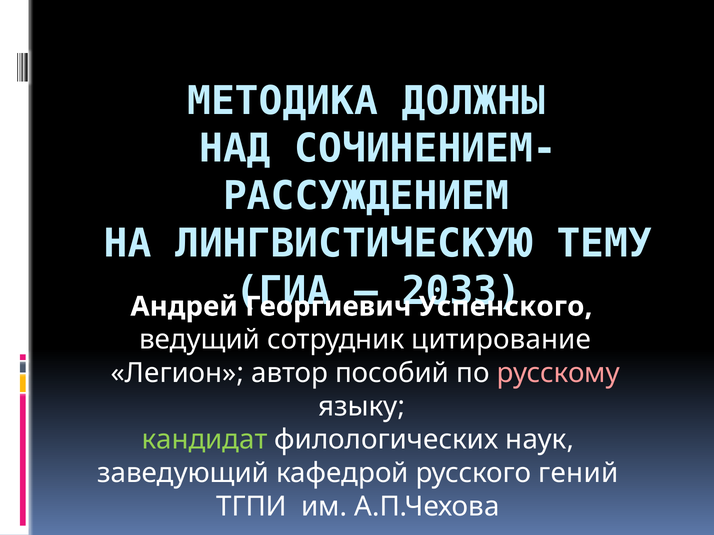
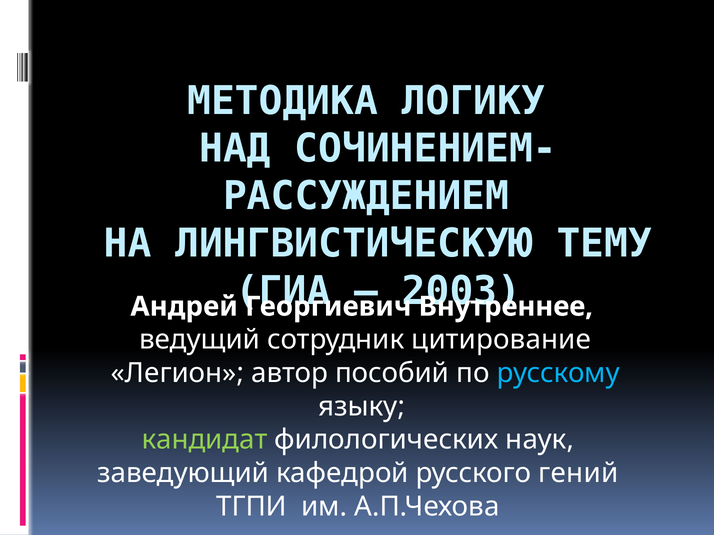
ДОЛЖНЫ: ДОЛЖНЫ -> ЛОГИКУ
2033: 2033 -> 2003
Успенского: Успенского -> Внутреннее
русскому colour: pink -> light blue
